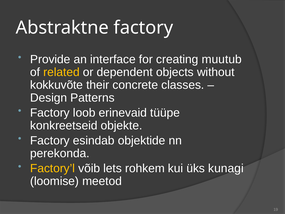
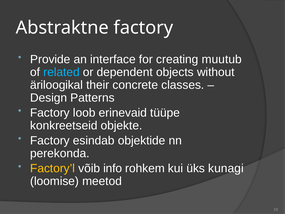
related colour: yellow -> light blue
kokkuvõte: kokkuvõte -> äriloogikal
lets: lets -> info
